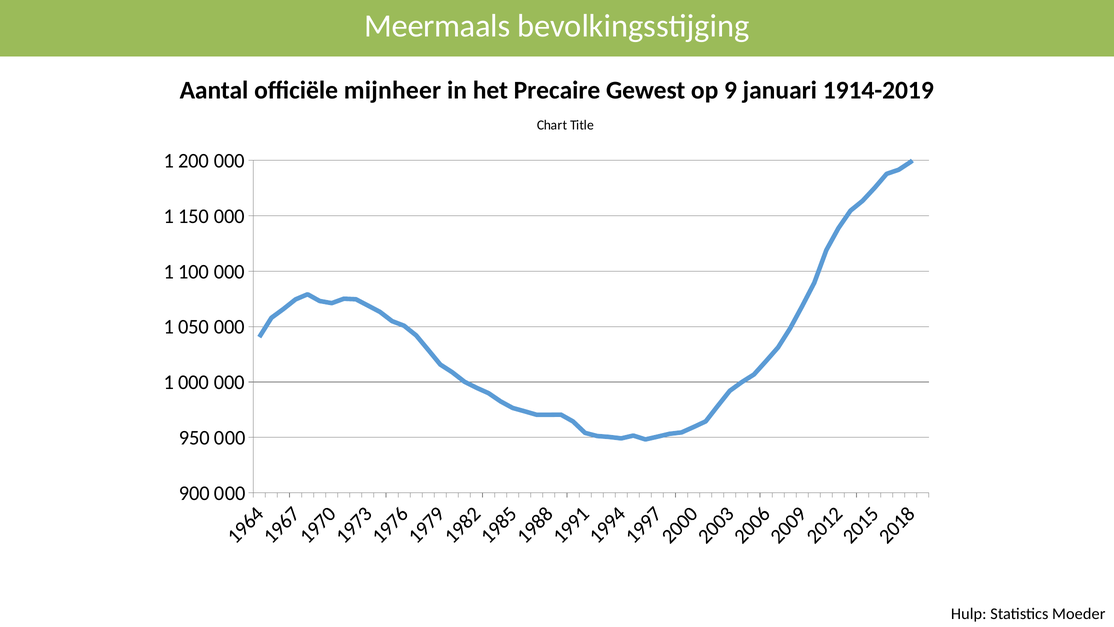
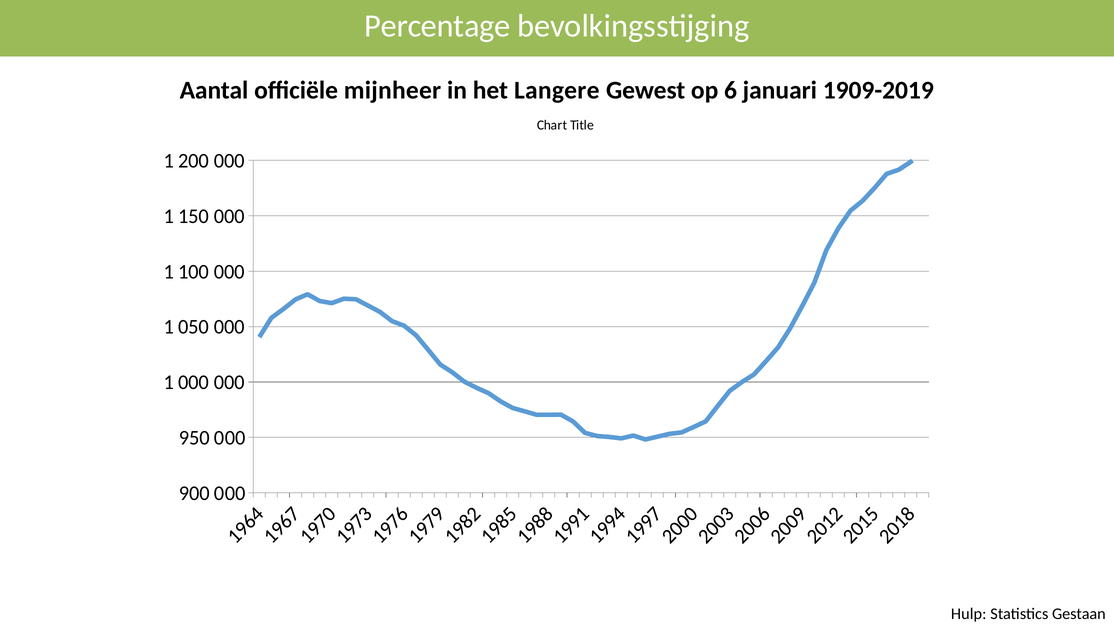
Meermaals: Meermaals -> Percentage
Precaire: Precaire -> Langere
9: 9 -> 6
1914-2019: 1914-2019 -> 1909-2019
Moeder: Moeder -> Gestaan
